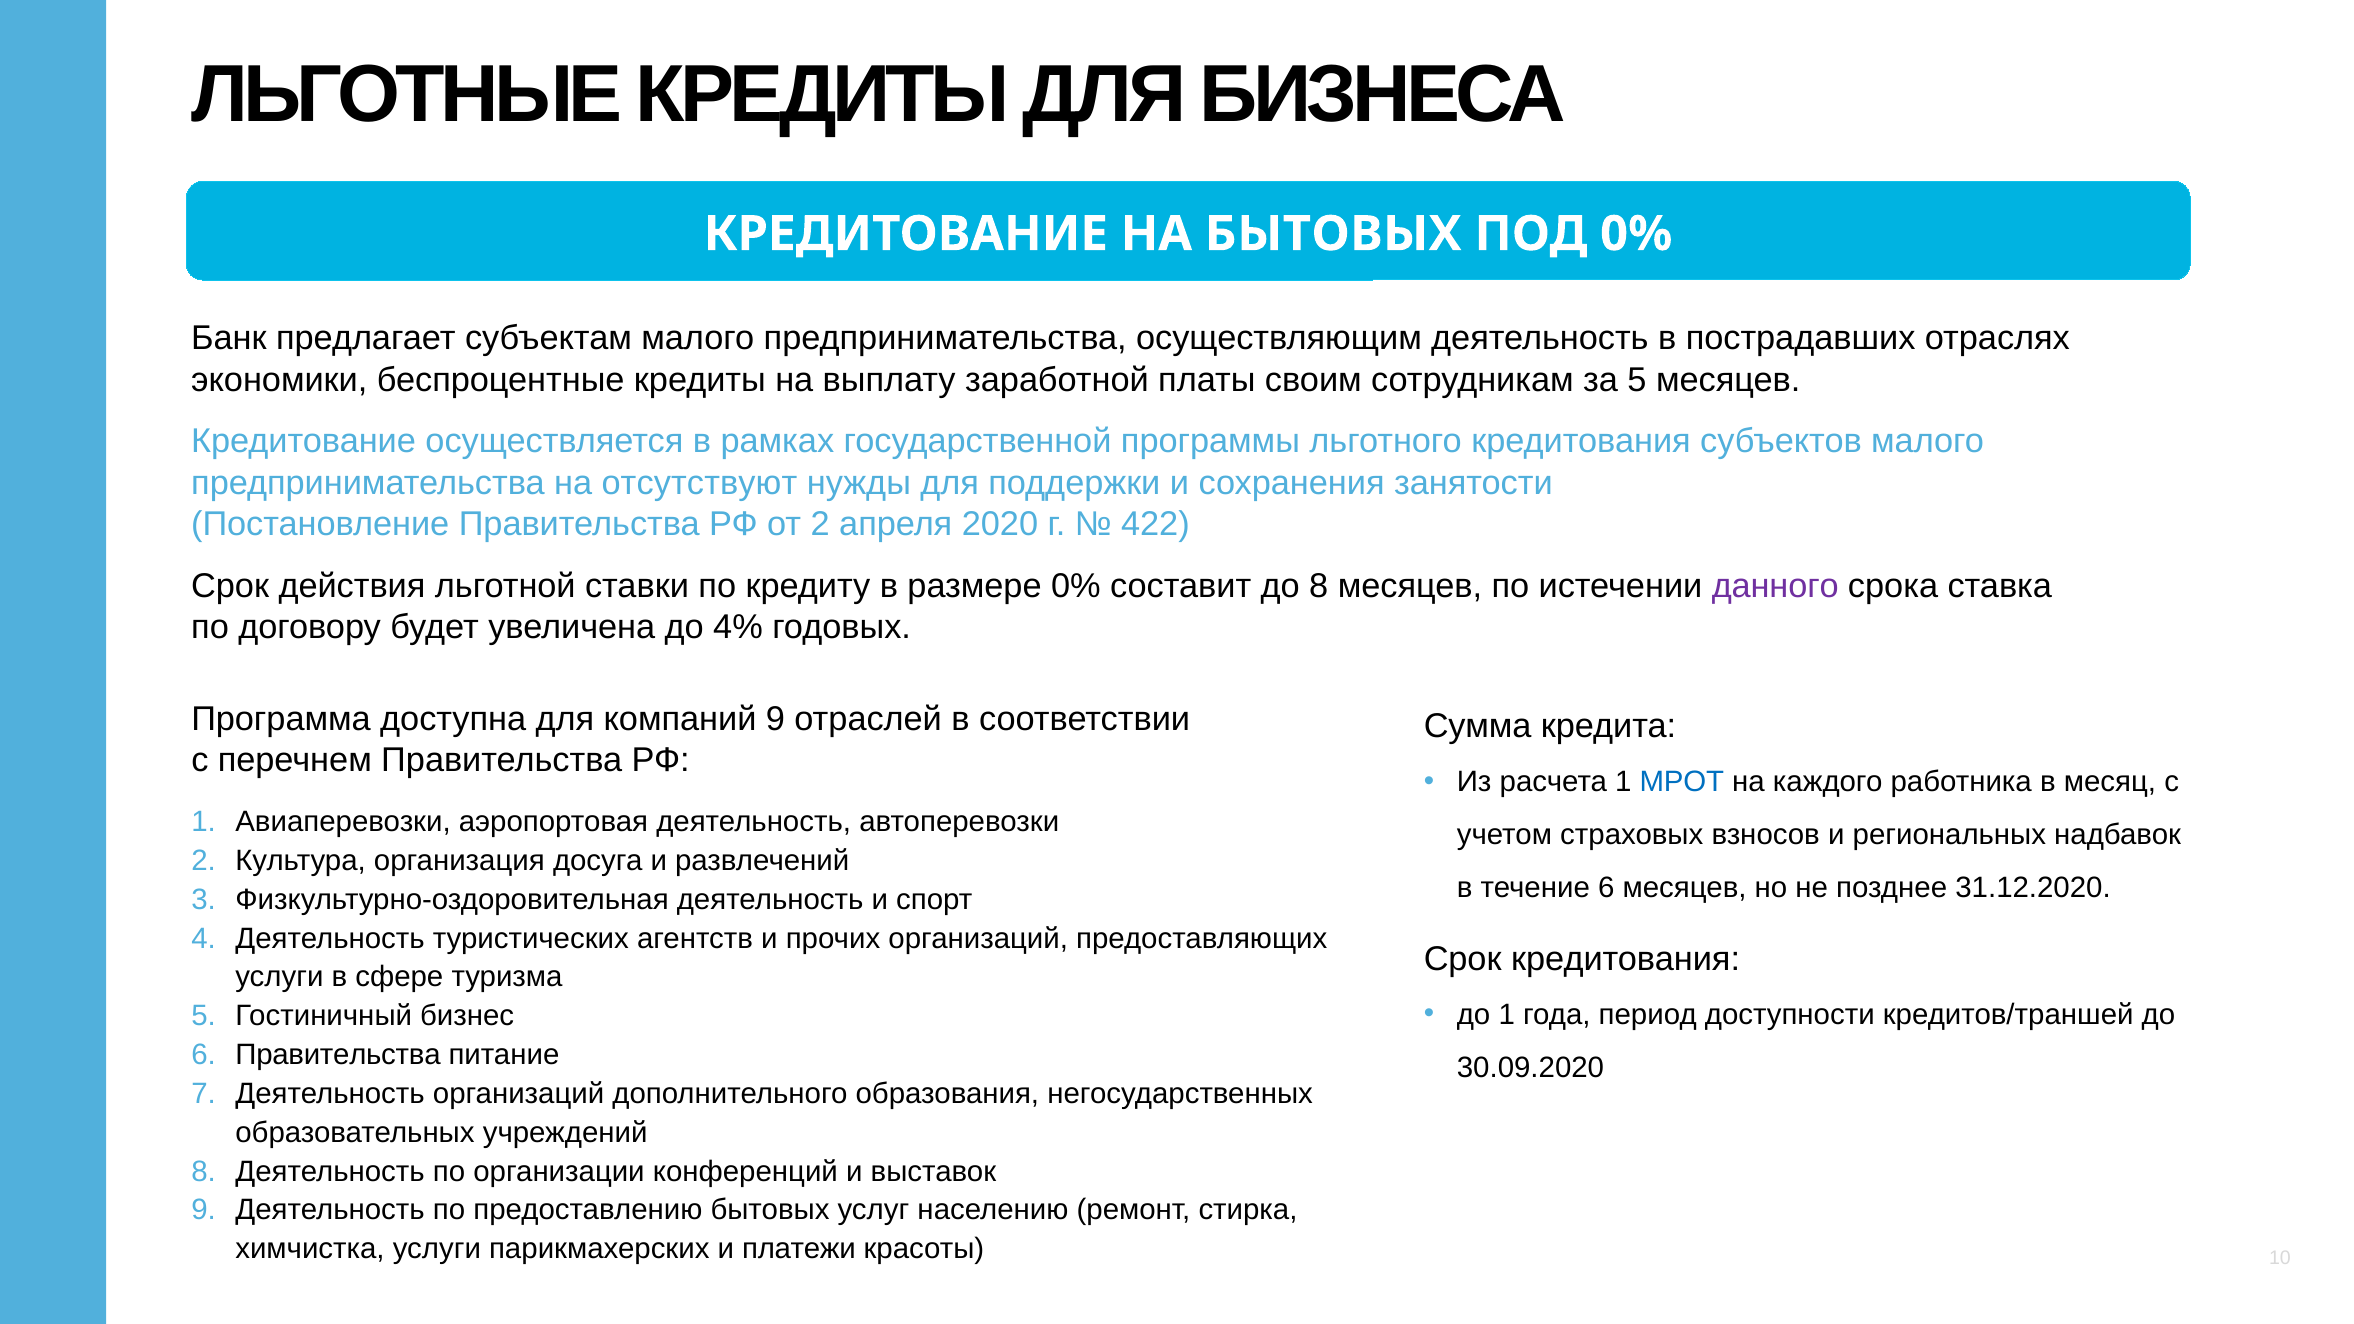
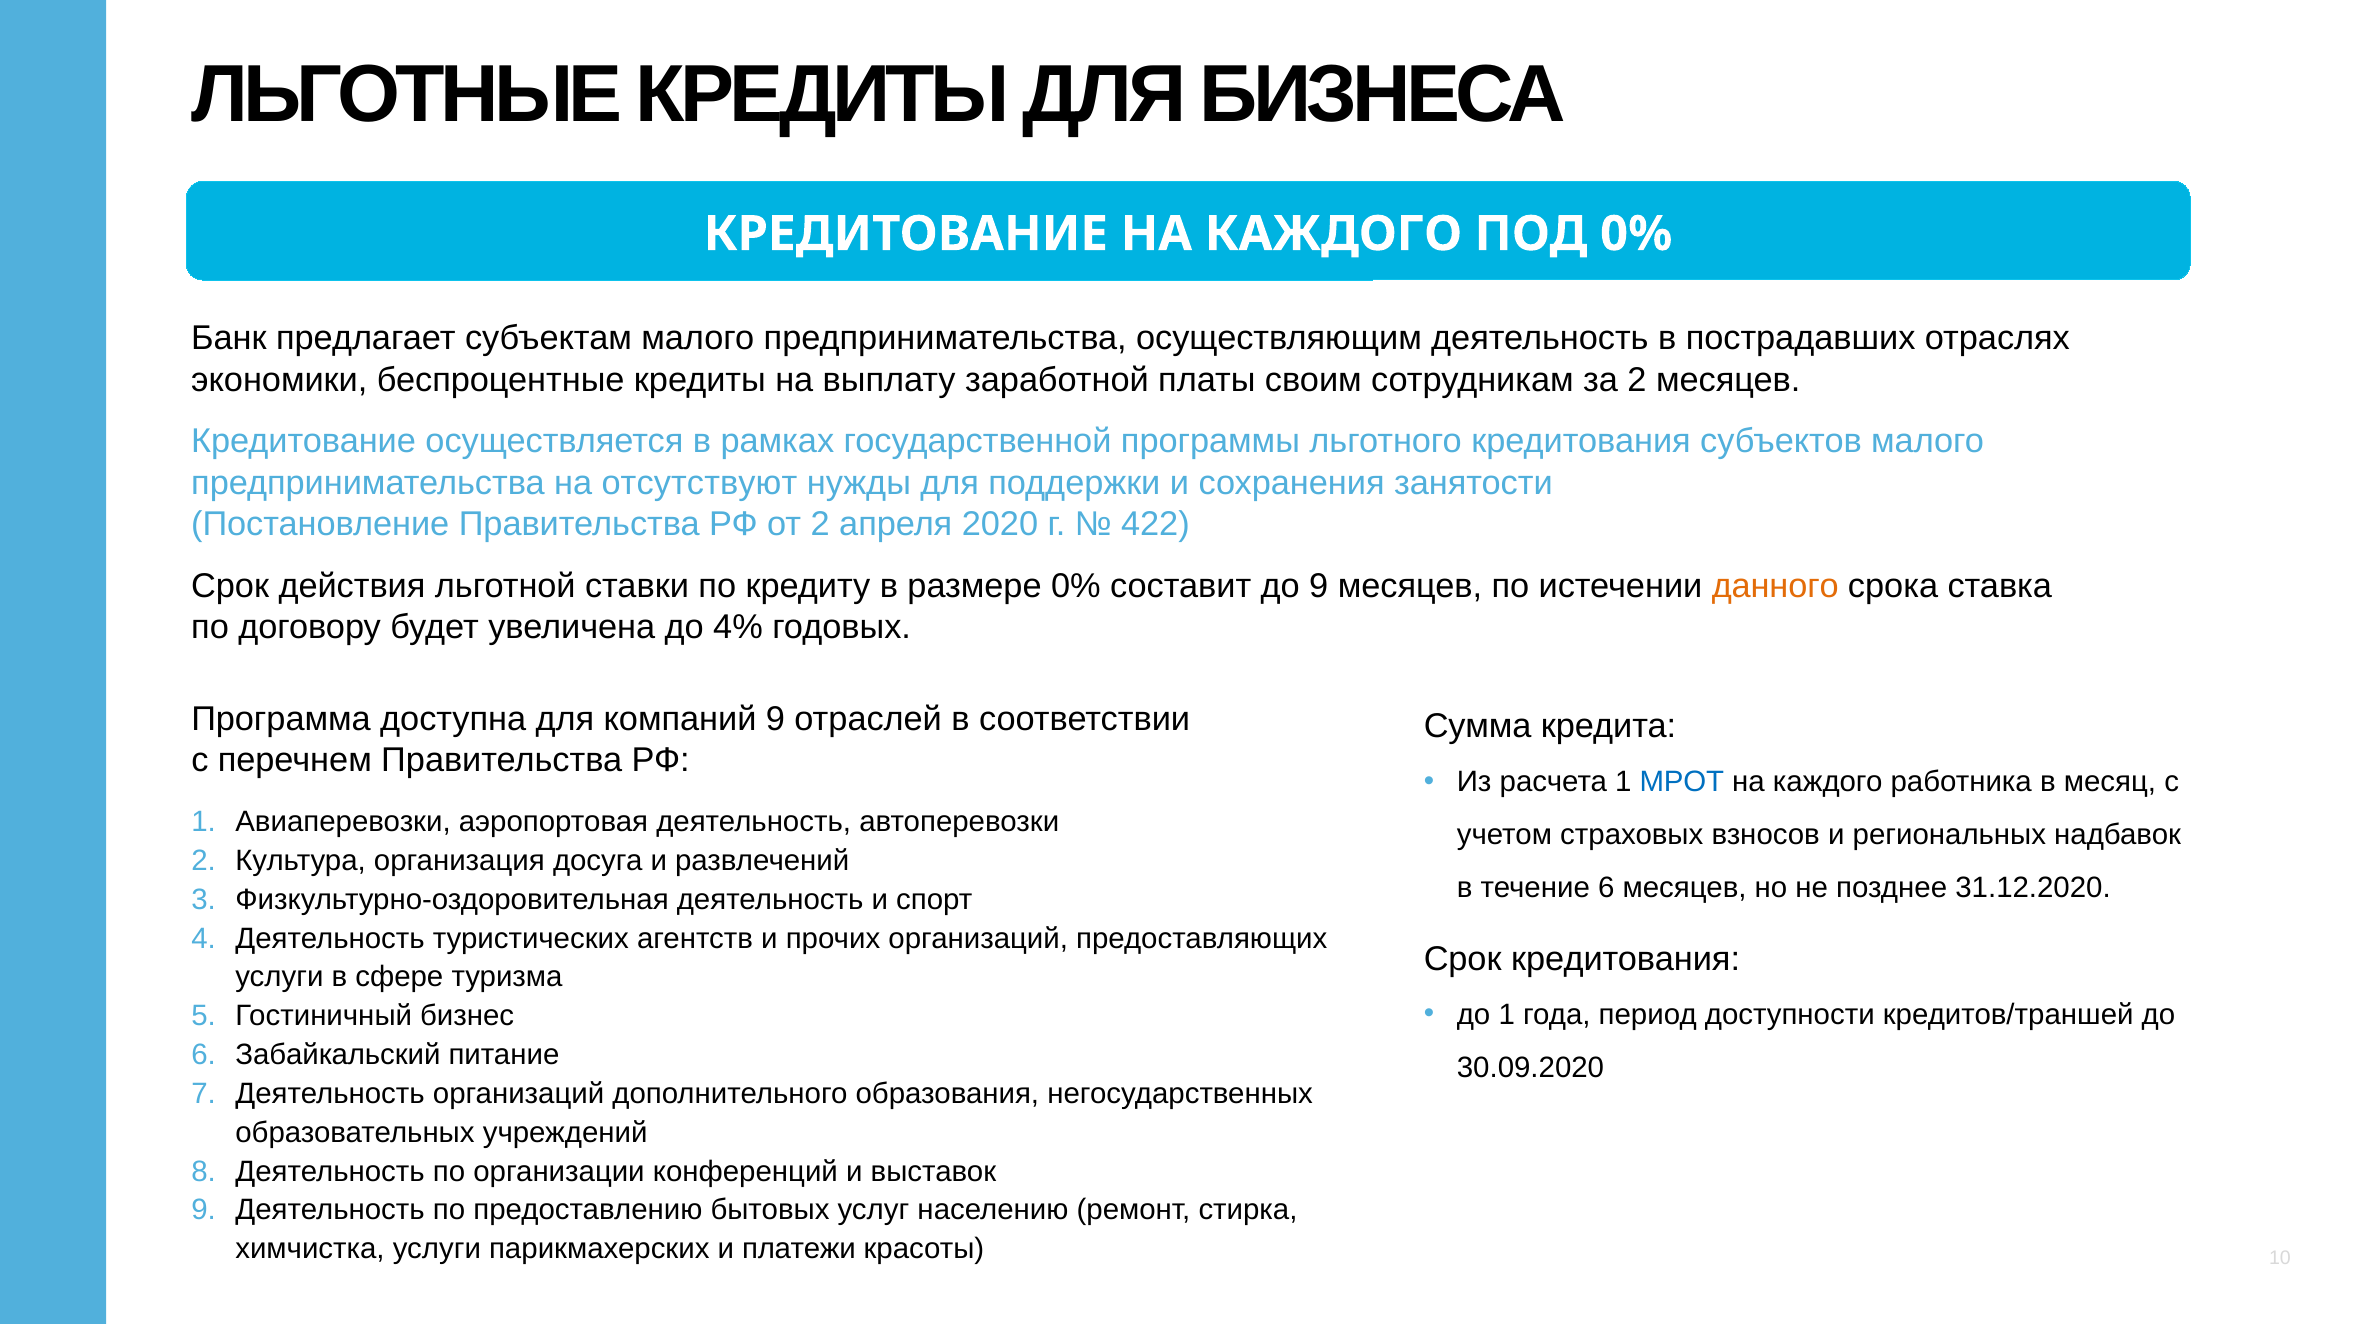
КРЕДИТОВАНИЕ НА БЫТОВЫХ: БЫТОВЫХ -> КАЖДОГО
за 5: 5 -> 2
до 8: 8 -> 9
данного colour: purple -> orange
6 Правительства: Правительства -> Забайкальский
